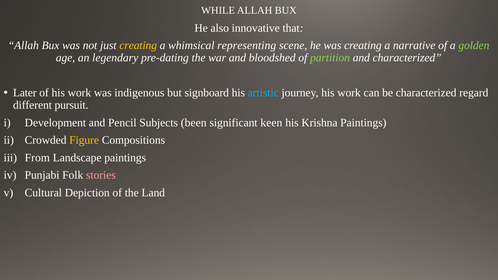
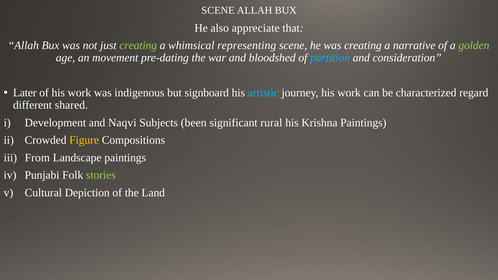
WHILE at (218, 10): WHILE -> SCENE
innovative: innovative -> appreciate
creating at (138, 45) colour: yellow -> light green
legendary: legendary -> movement
partition colour: light green -> light blue
and characterized: characterized -> consideration
pursuit: pursuit -> shared
Pencil: Pencil -> Naqvi
keen: keen -> rural
stories colour: pink -> light green
